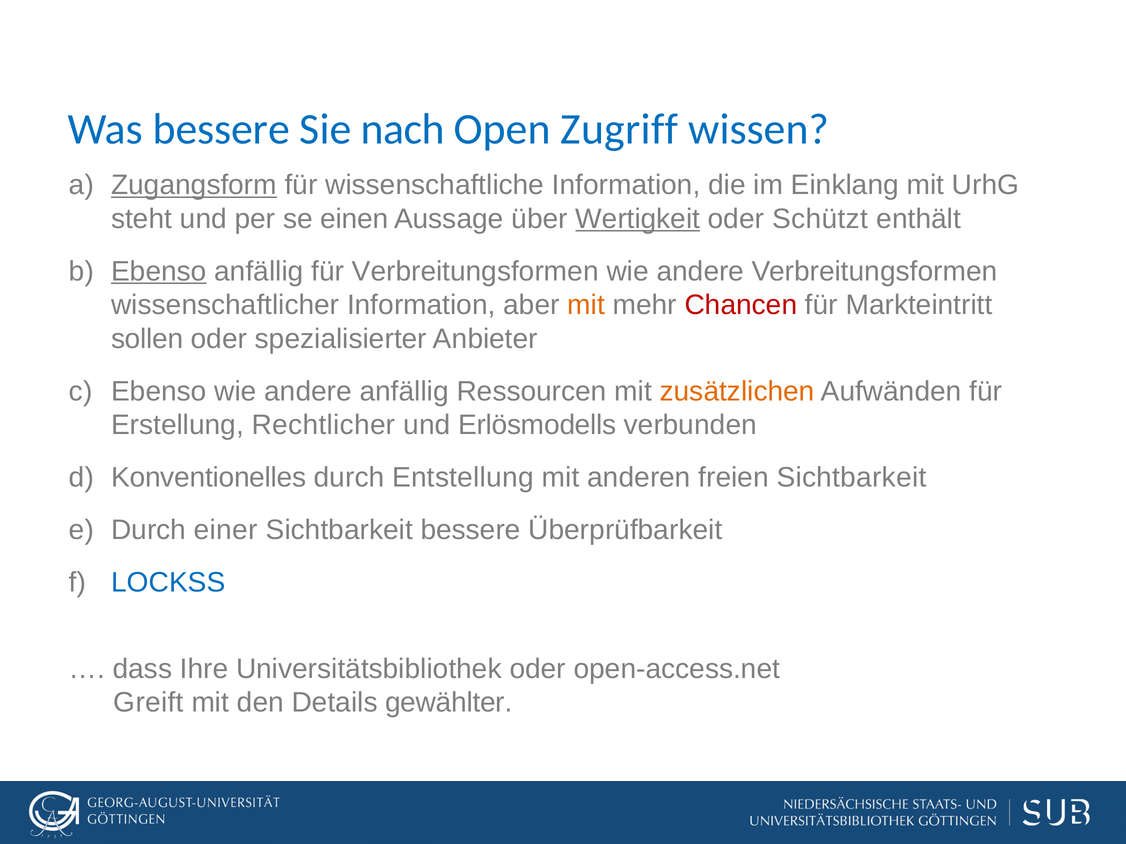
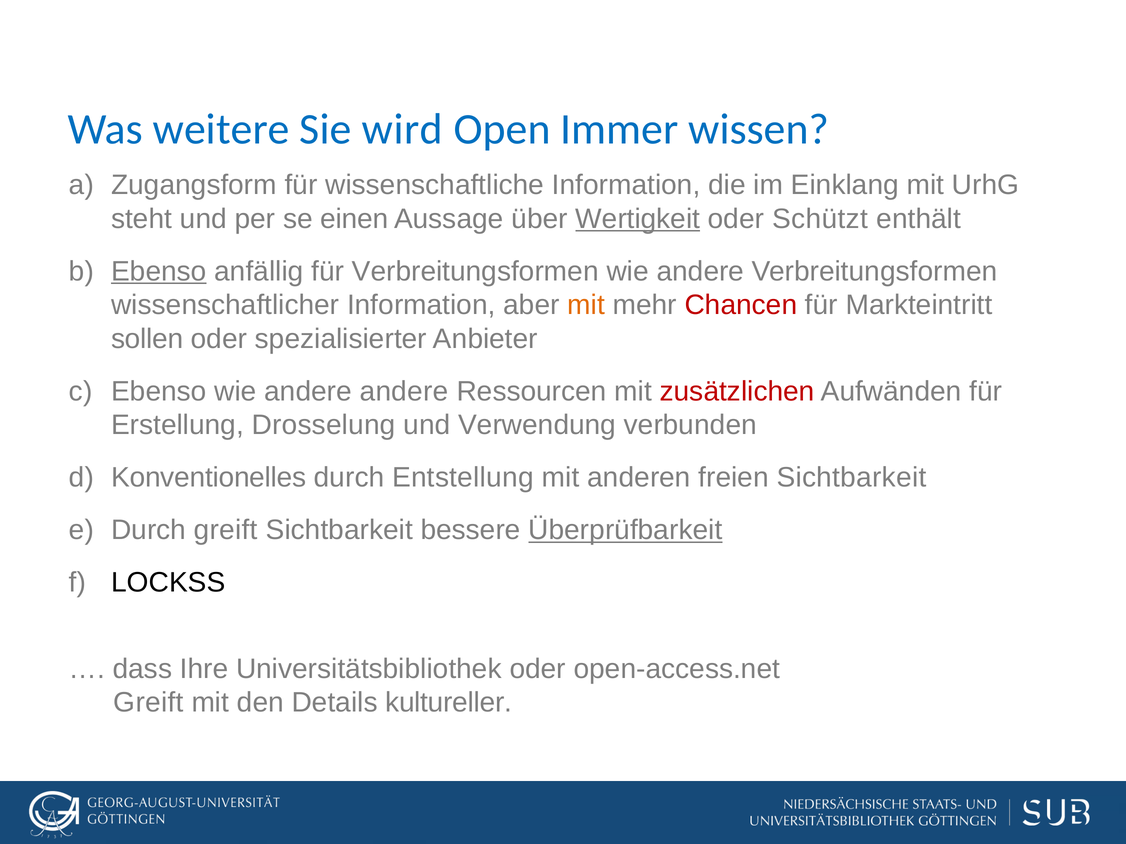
Was bessere: bessere -> weitere
nach: nach -> wird
Zugriff: Zugriff -> Immer
Zugangsform underline: present -> none
andere anfällig: anfällig -> andere
zusätzlichen colour: orange -> red
Rechtlicher: Rechtlicher -> Drosselung
Erlösmodells: Erlösmodells -> Verwendung
Durch einer: einer -> greift
Überprüfbarkeit underline: none -> present
LOCKSS colour: blue -> black
gewählter: gewählter -> kultureller
